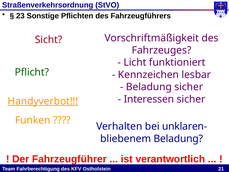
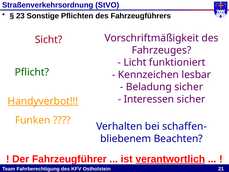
unklaren-: unklaren- -> schaffen-
bliebenem Beladung: Beladung -> Beachten
verantwortlich underline: none -> present
